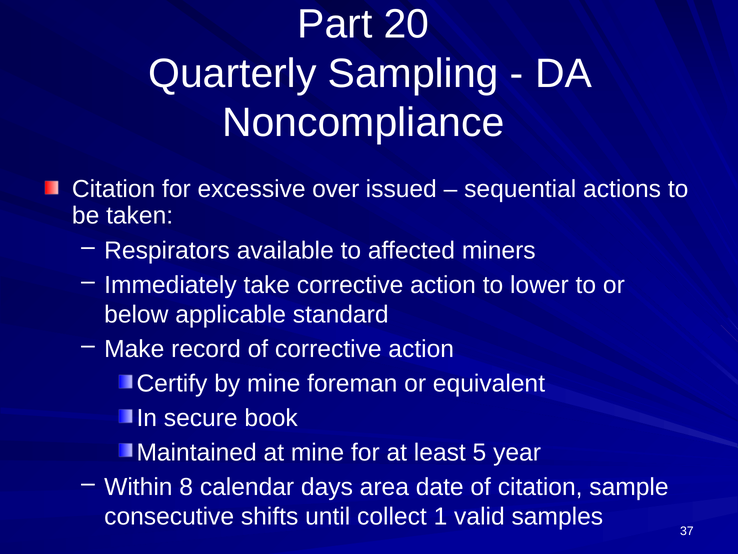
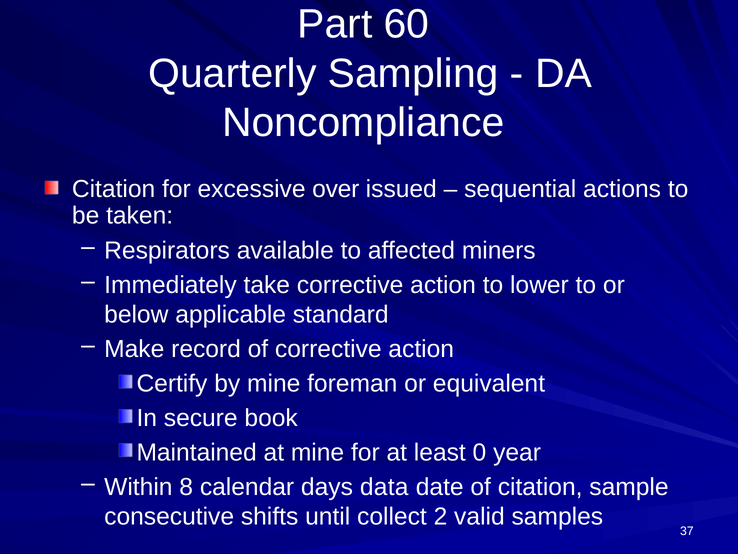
20: 20 -> 60
5: 5 -> 0
area: area -> data
1: 1 -> 2
